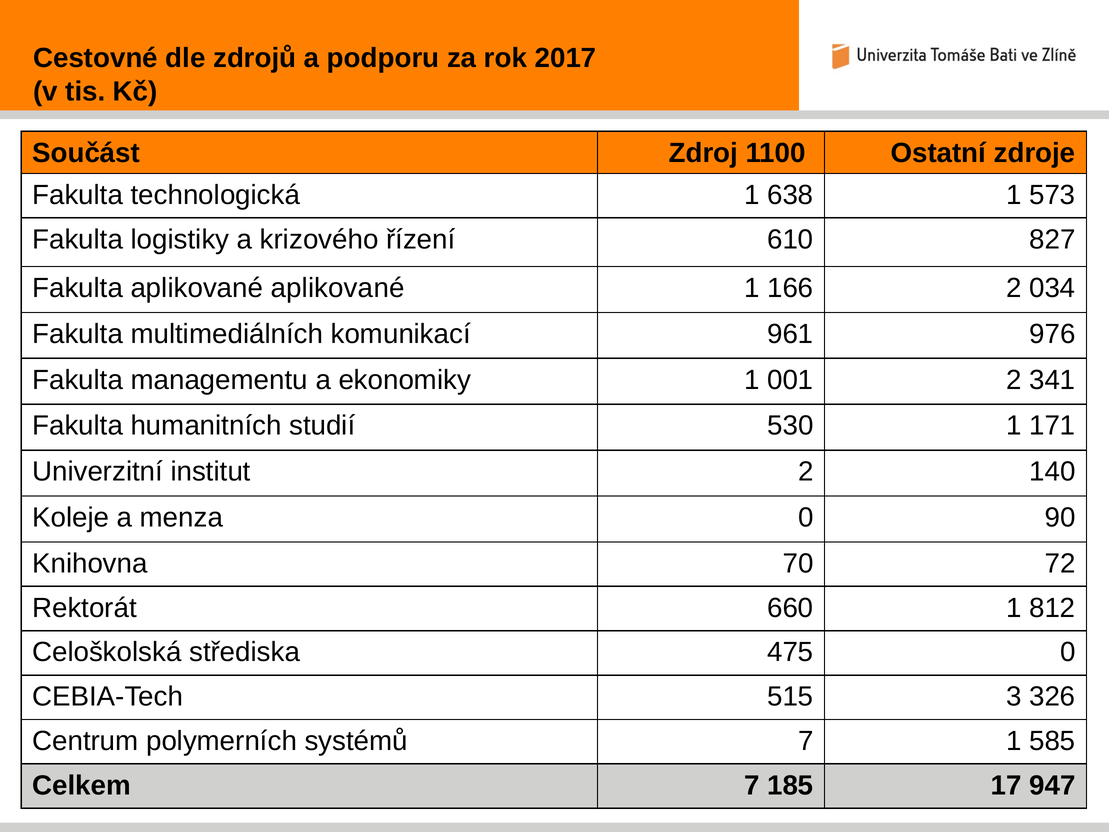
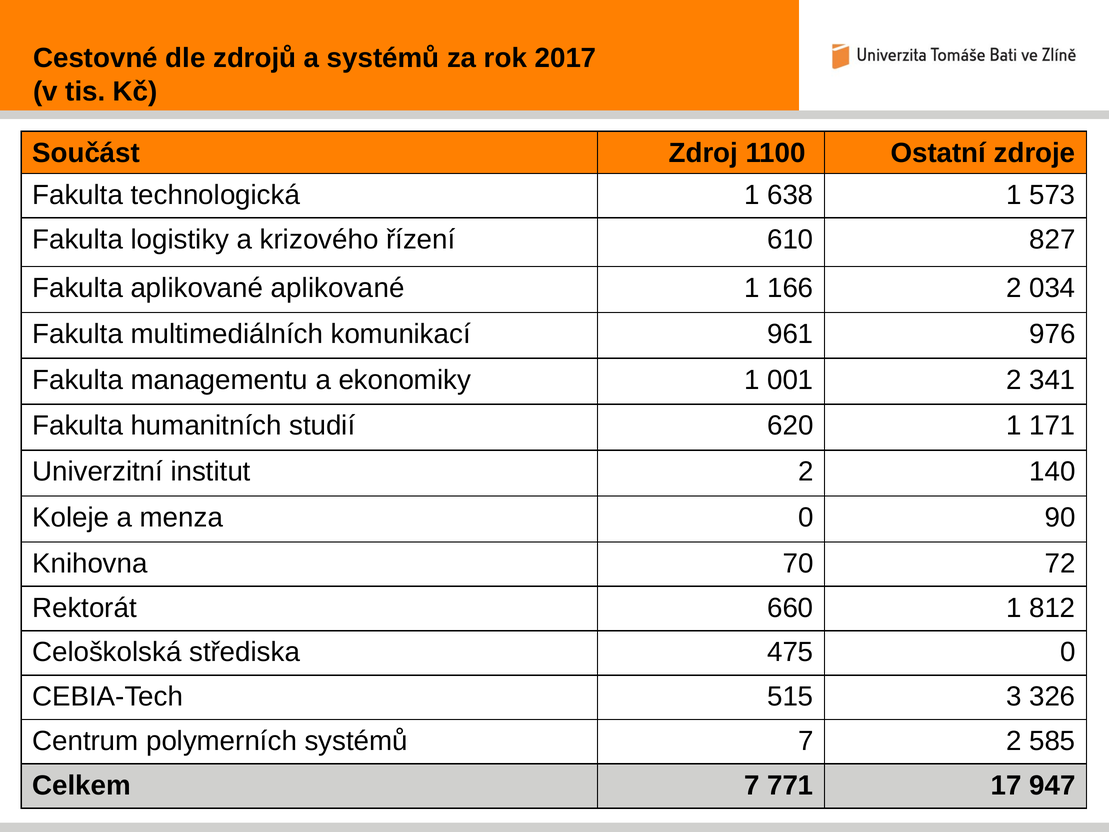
a podporu: podporu -> systémů
530: 530 -> 620
7 1: 1 -> 2
185: 185 -> 771
